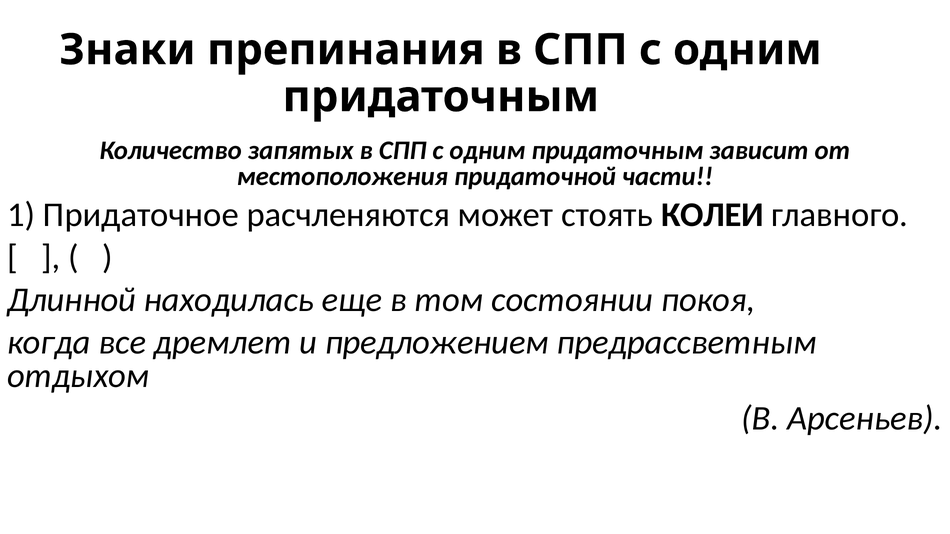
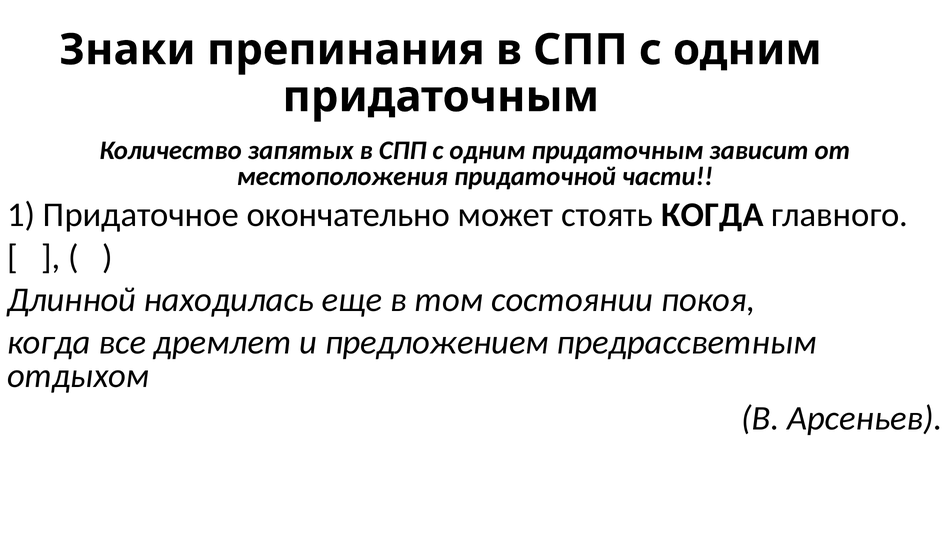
расчленяются: расчленяются -> окончательно
стоять КОЛЕИ: КОЛЕИ -> КОГДА
